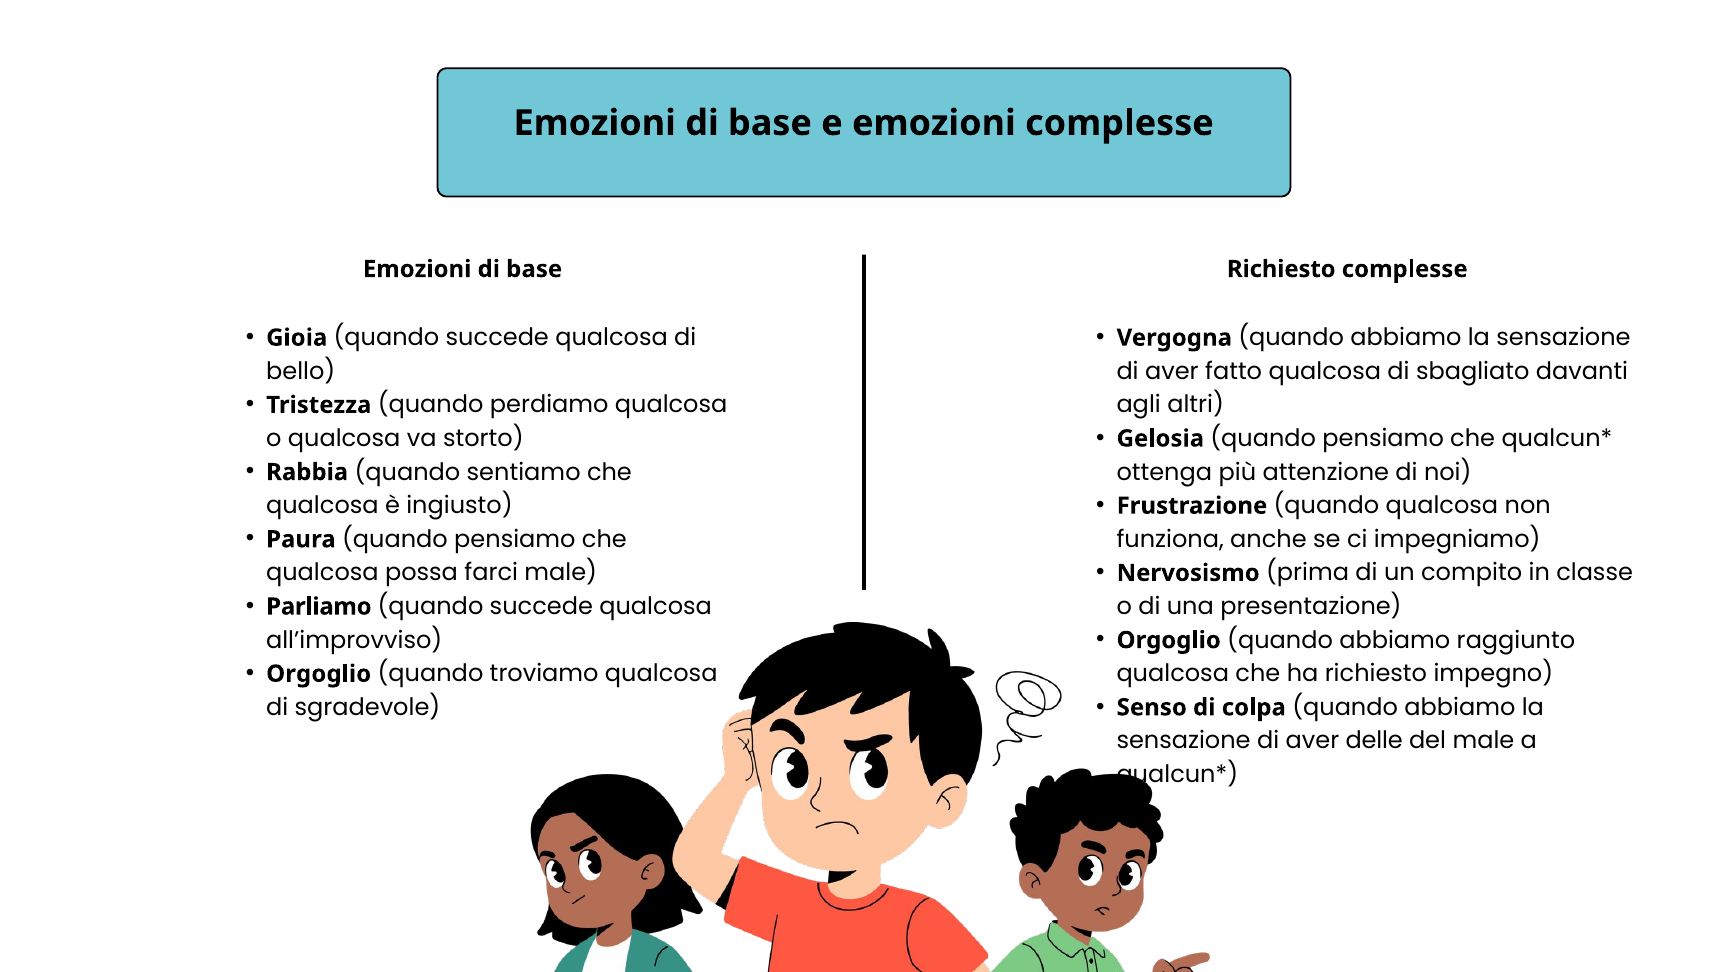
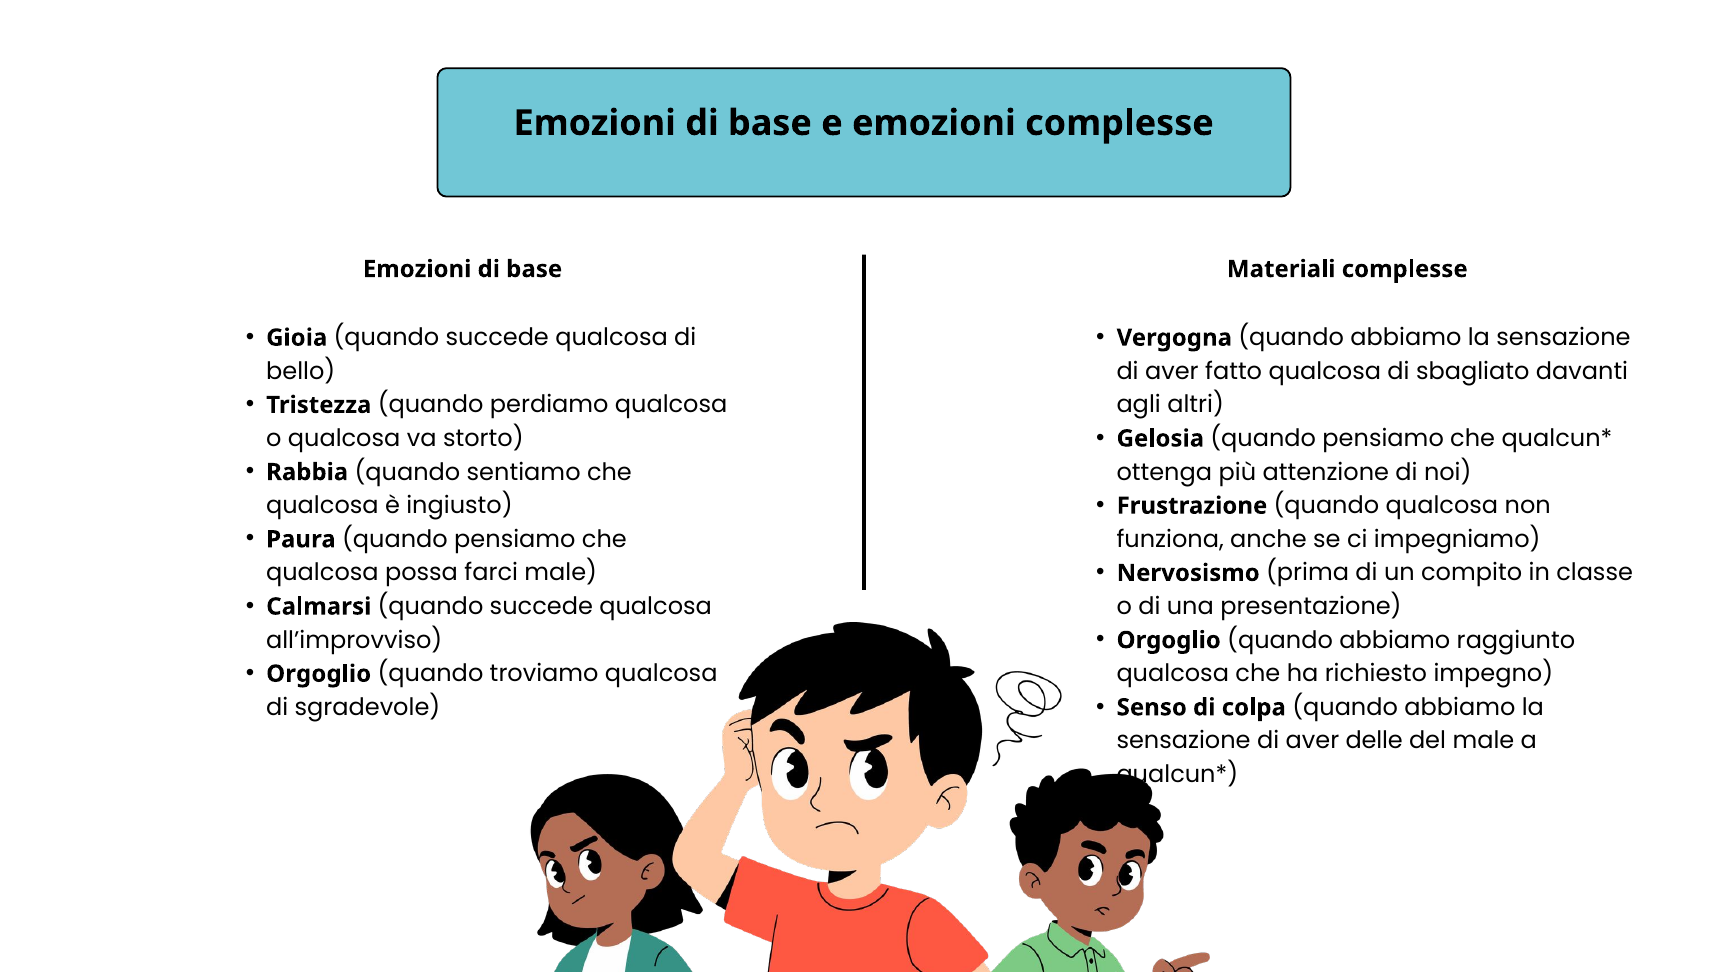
Richiesto at (1281, 269): Richiesto -> Materiali
Parliamo: Parliamo -> Calmarsi
